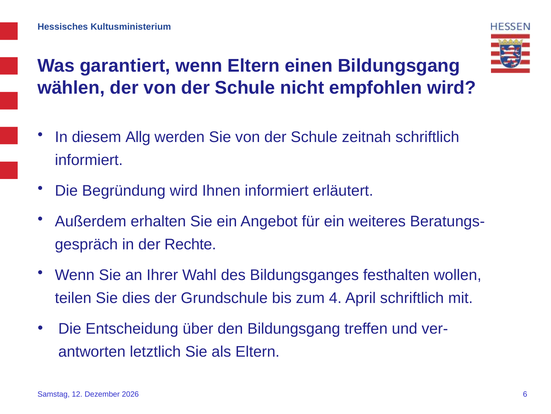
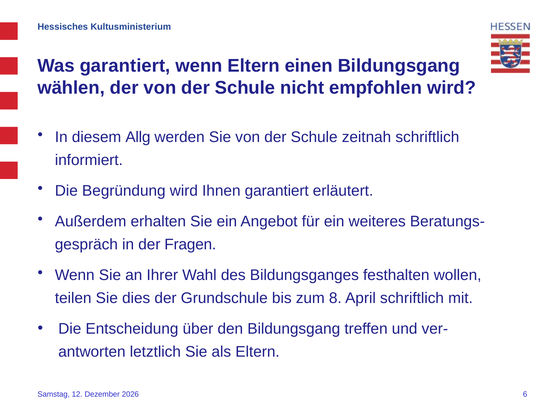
Ihnen informiert: informiert -> garantiert
Rechte: Rechte -> Fragen
4: 4 -> 8
